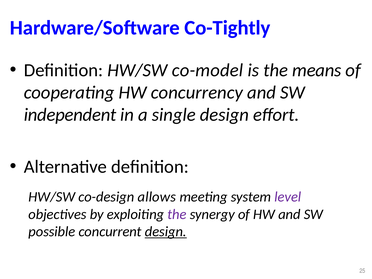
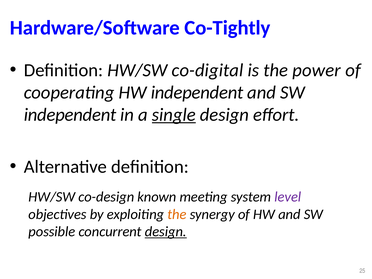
co-model: co-model -> co-digital
means: means -> power
HW concurrency: concurrency -> independent
single underline: none -> present
allows: allows -> known
the at (177, 214) colour: purple -> orange
